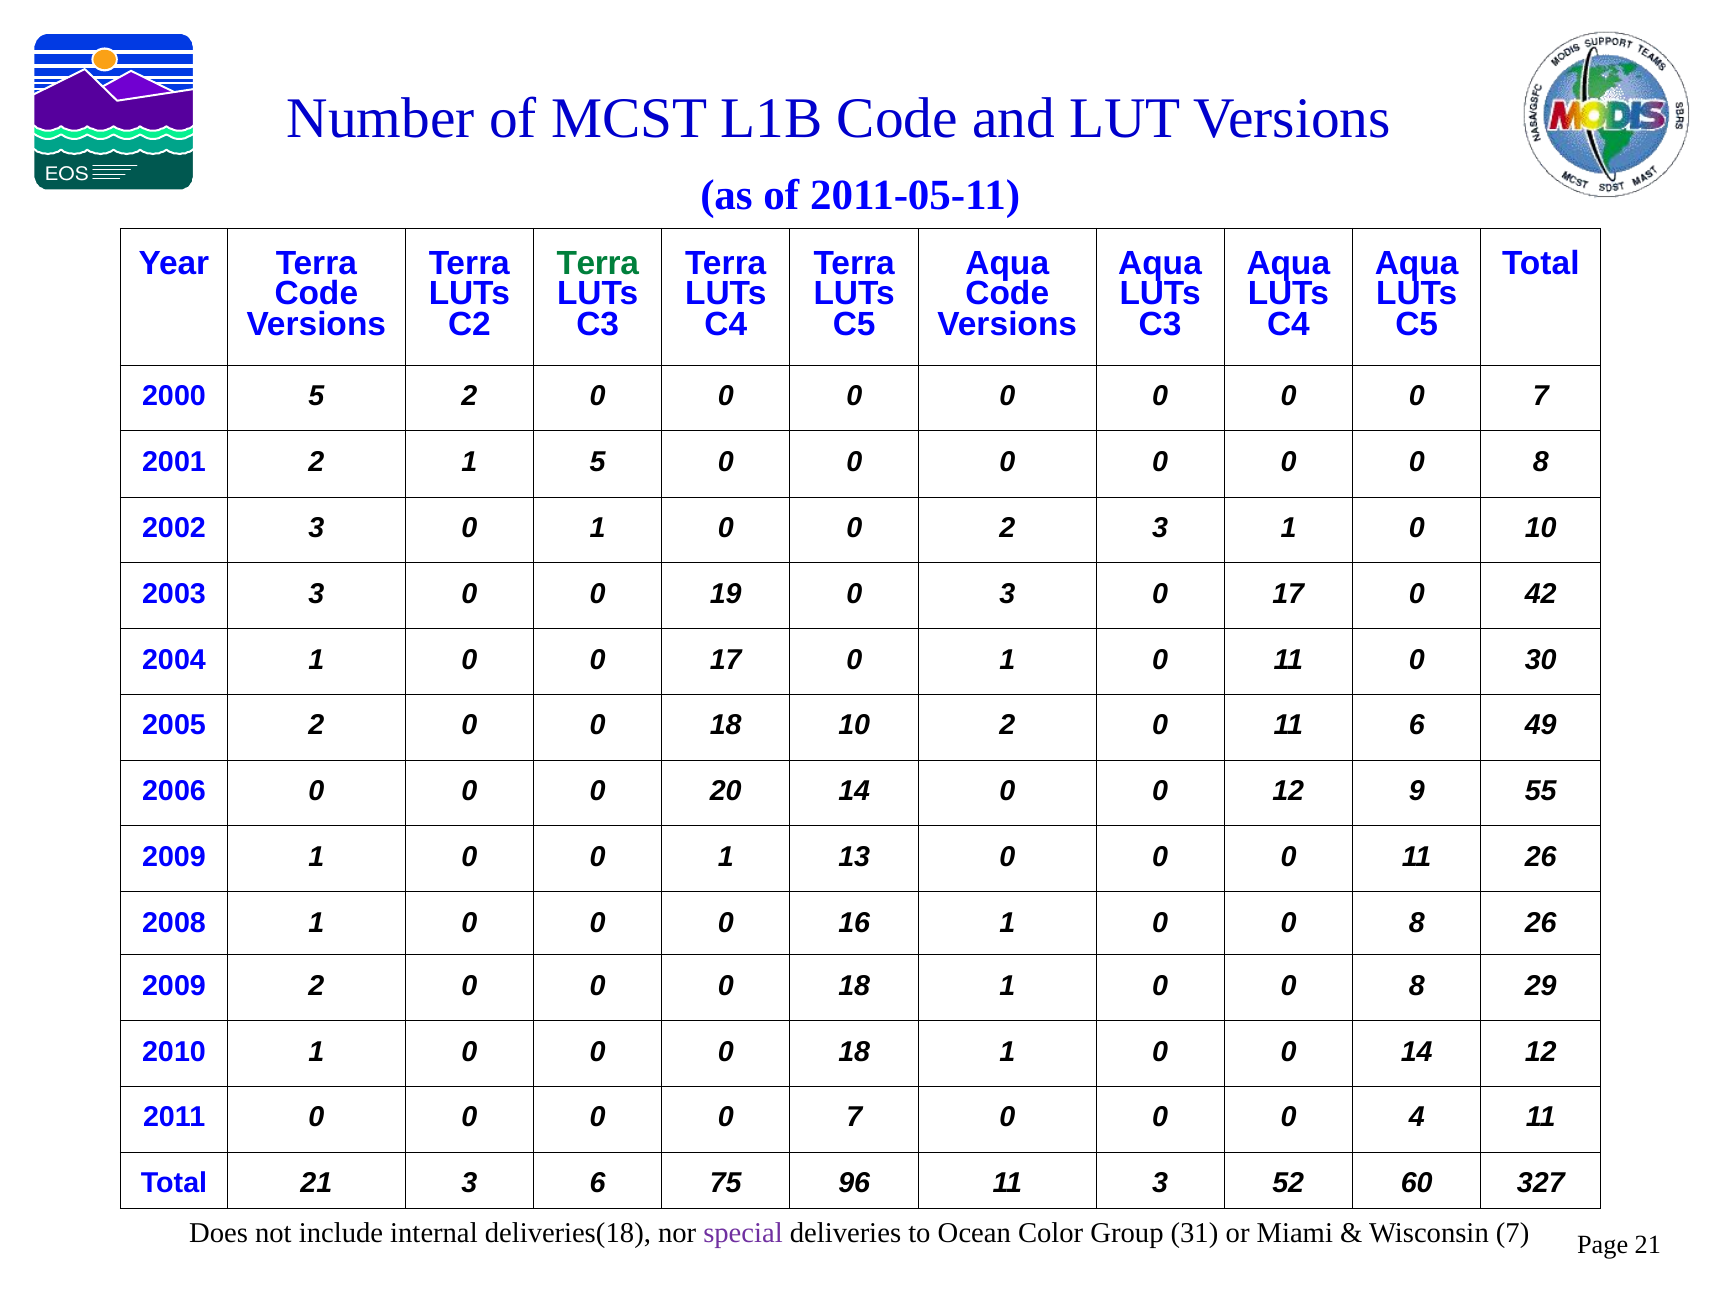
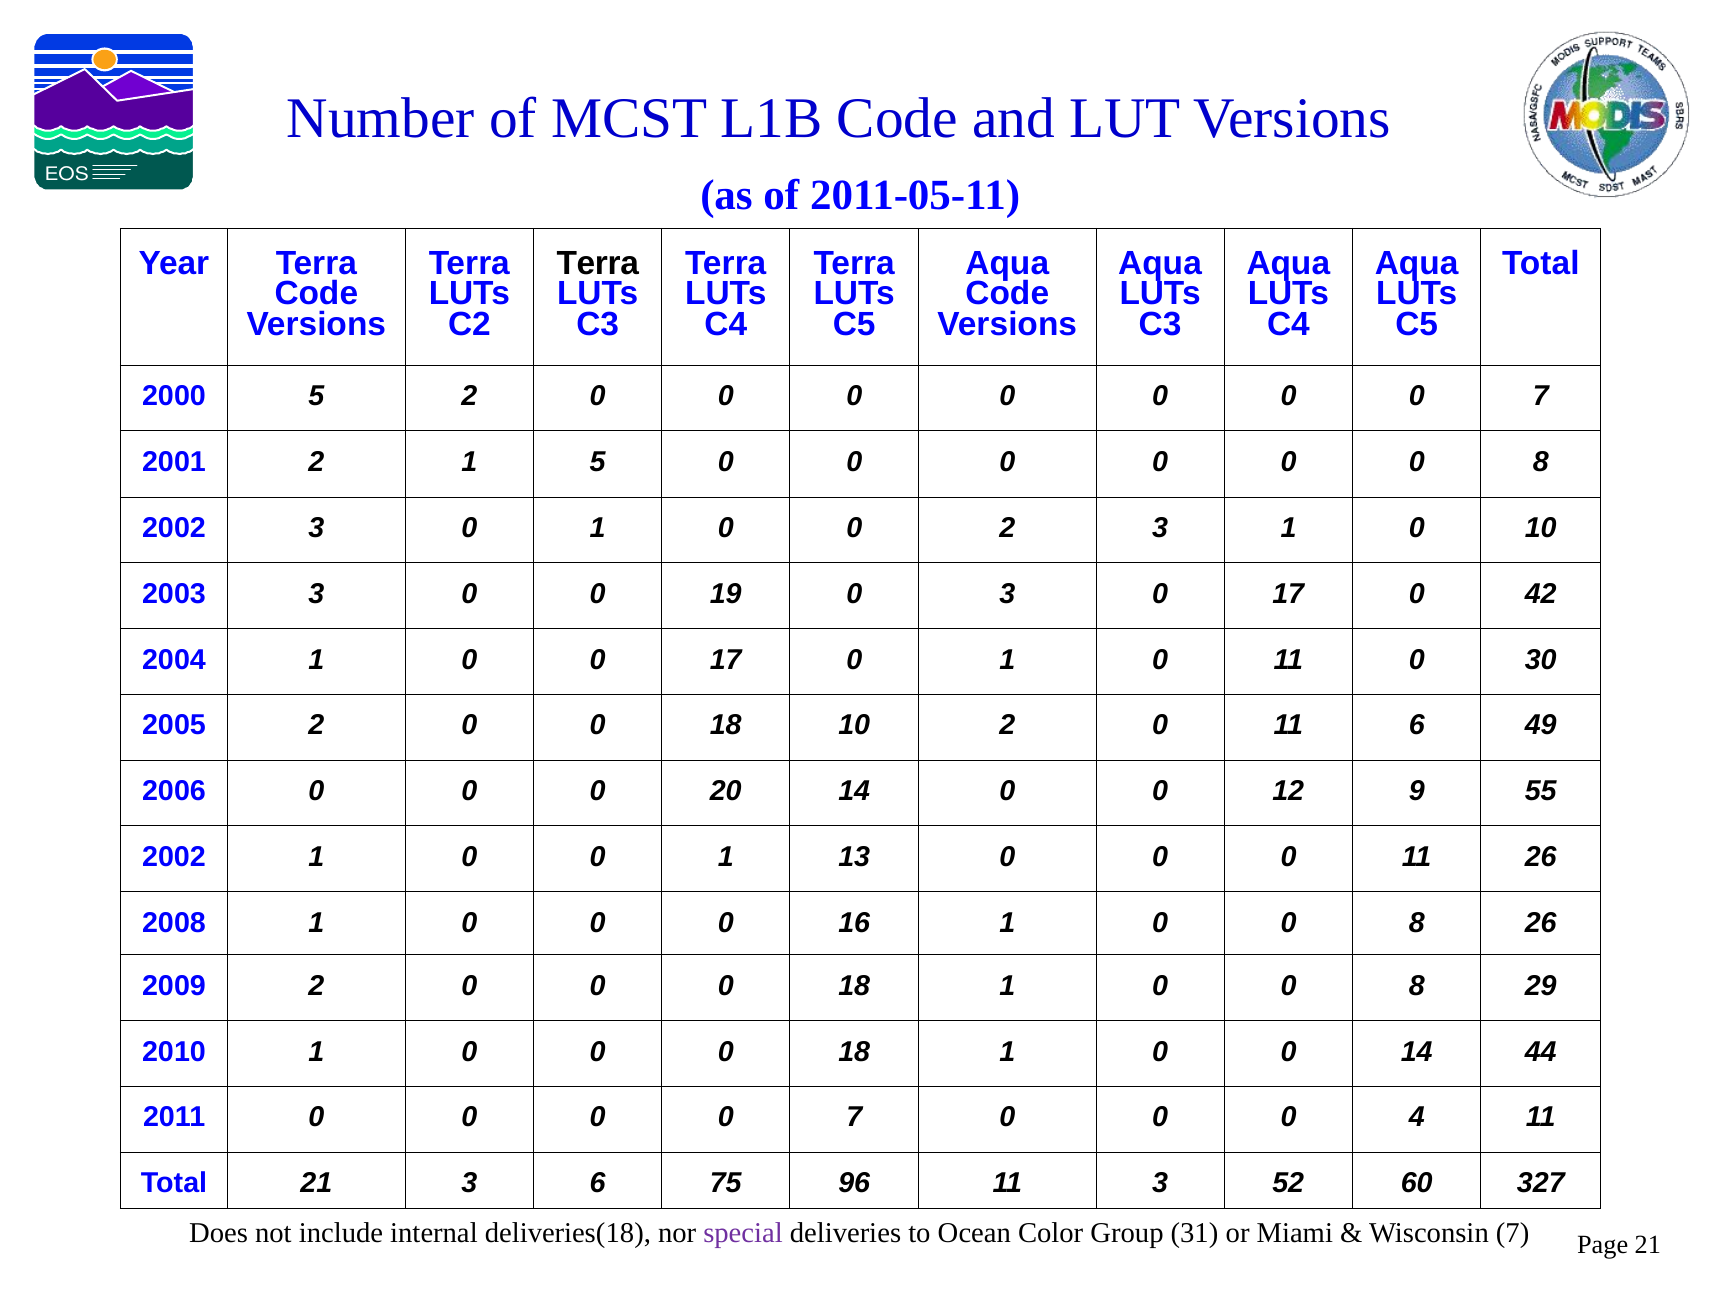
Terra at (598, 263) colour: green -> black
2009 at (174, 857): 2009 -> 2002
14 12: 12 -> 44
